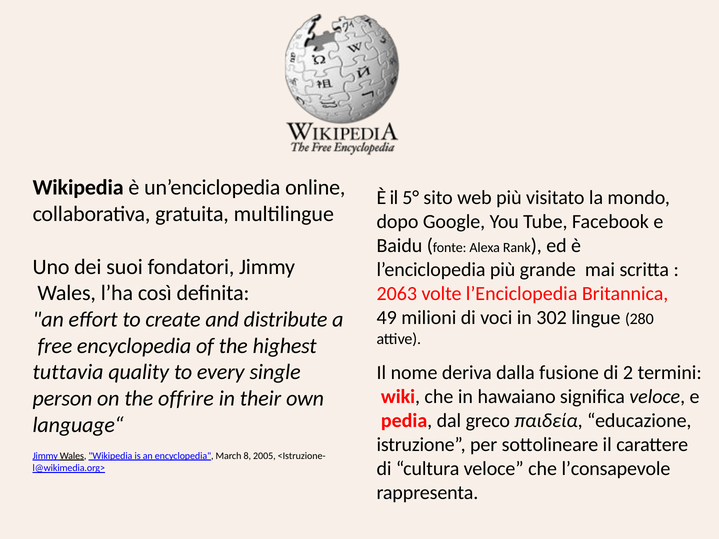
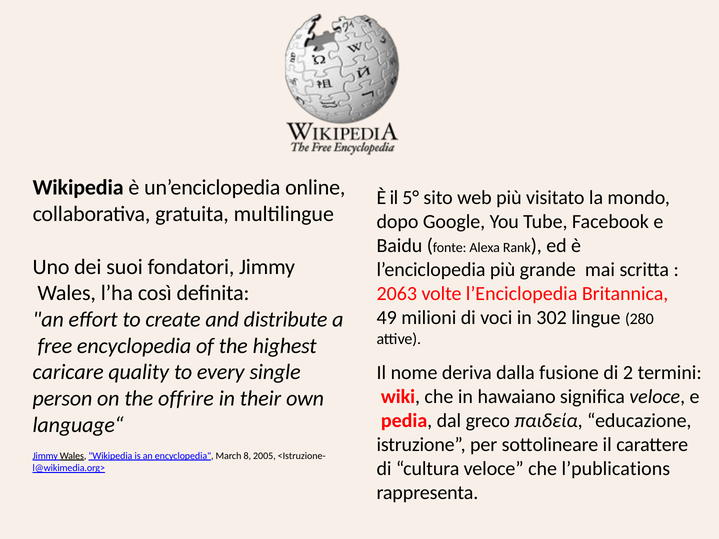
tuttavia: tuttavia -> caricare
l’consapevole: l’consapevole -> l’publications
